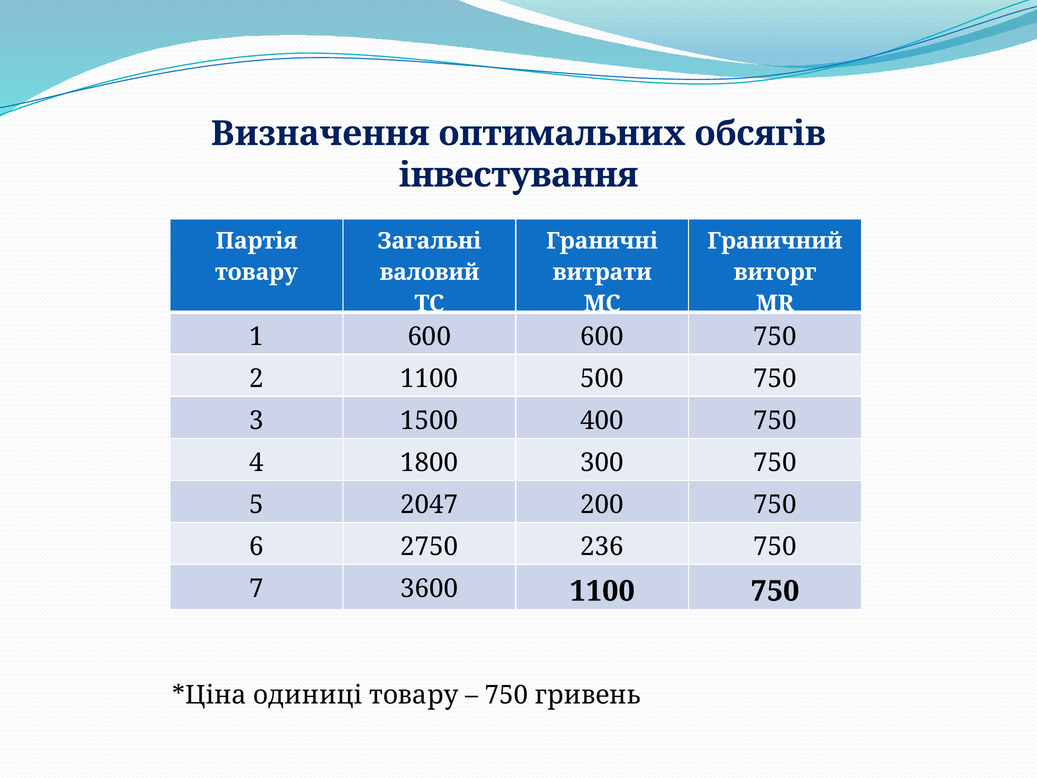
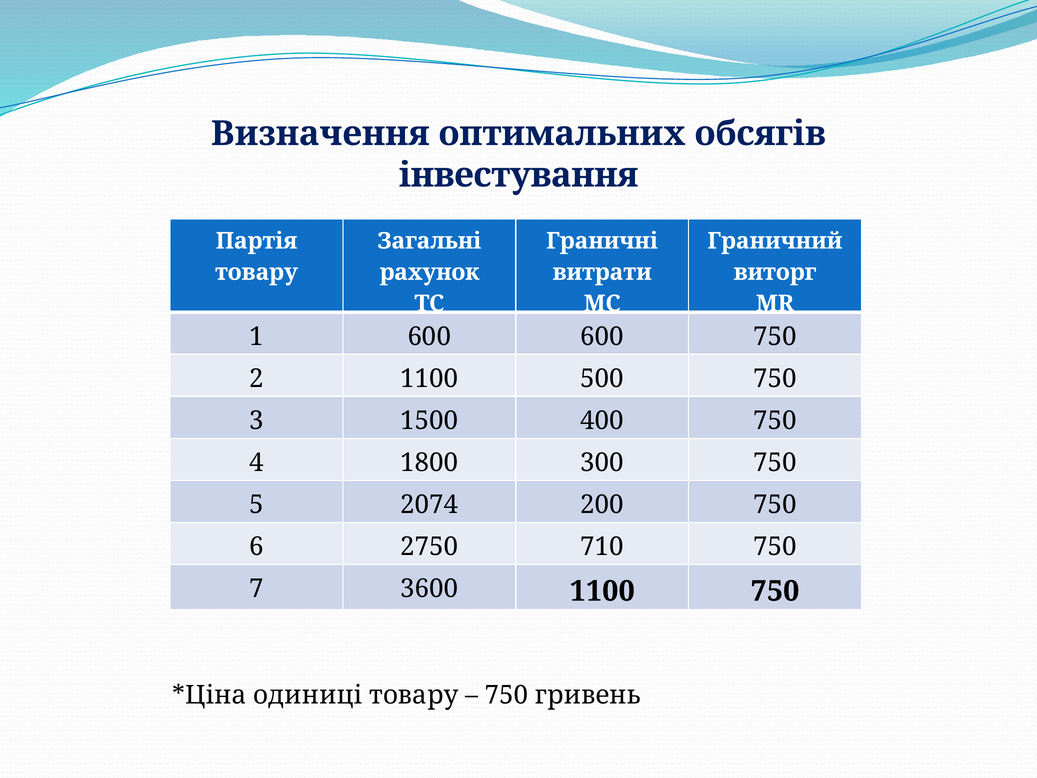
валовий: валовий -> рахунок
2047: 2047 -> 2074
236: 236 -> 710
